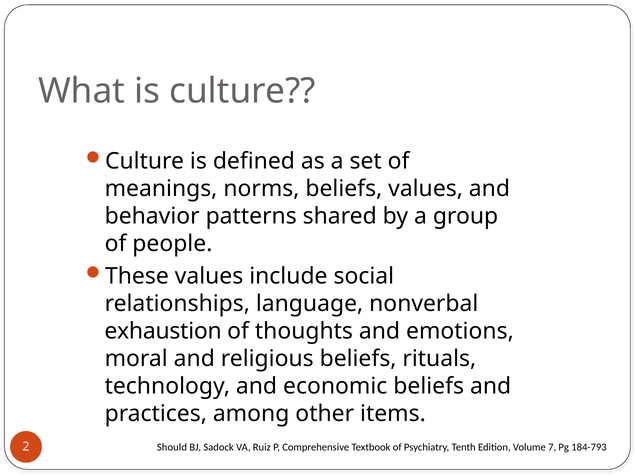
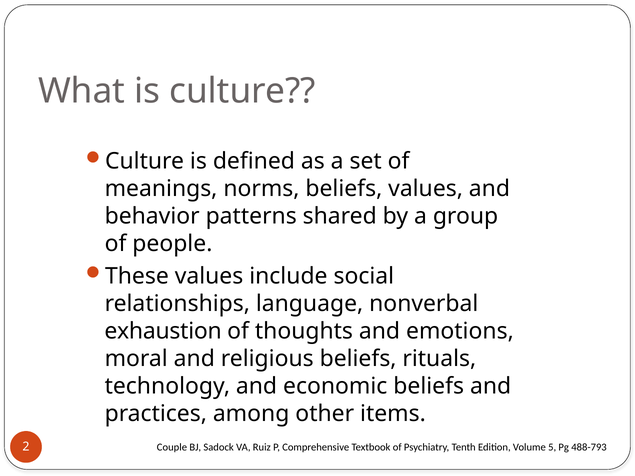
Should: Should -> Couple
7: 7 -> 5
184-793: 184-793 -> 488-793
